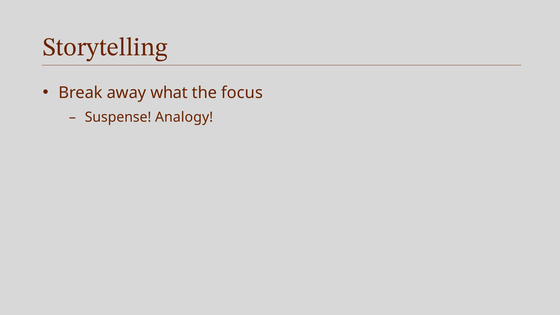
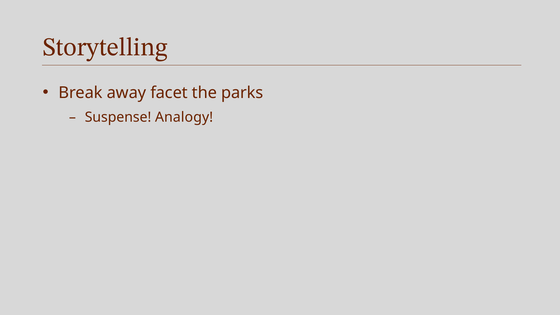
what: what -> facet
focus: focus -> parks
